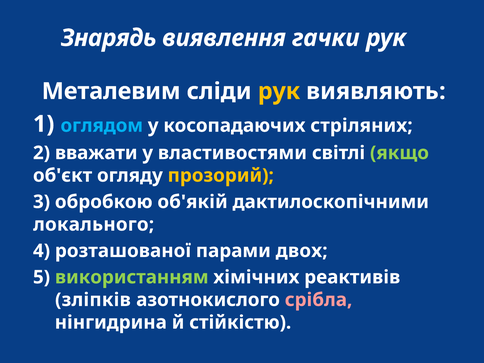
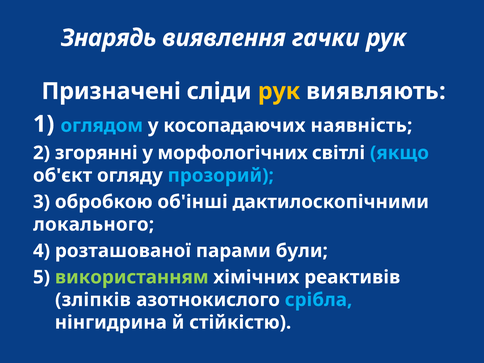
Металевим: Металевим -> Призначені
стріляних: стріляних -> наявність
вважати: вважати -> згорянні
властивостями: властивостями -> морфологічних
якщо colour: light green -> light blue
прозорий colour: yellow -> light blue
об'якій: об'якій -> об'інші
двох: двох -> були
срібла colour: pink -> light blue
